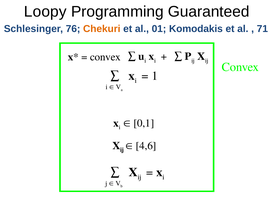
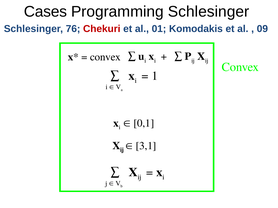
Loopy: Loopy -> Cases
Programming Guaranteed: Guaranteed -> Schlesinger
Chekuri colour: orange -> red
71: 71 -> 09
4,6: 4,6 -> 3,1
